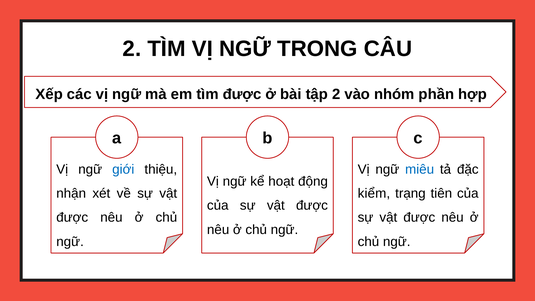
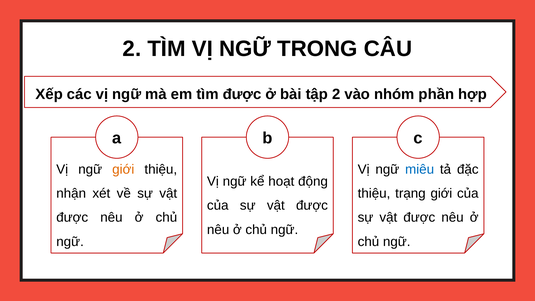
giới at (123, 169) colour: blue -> orange
kiểm at (374, 193): kiểm -> thiệu
trạng tiên: tiên -> giới
